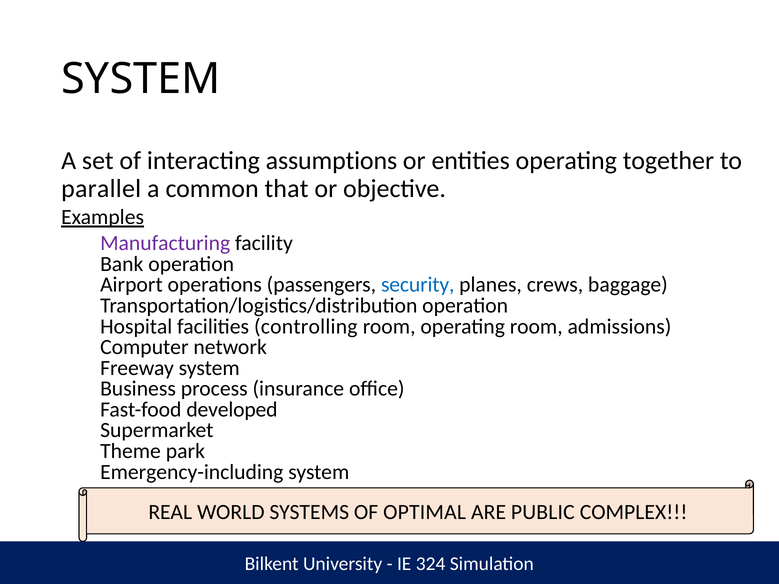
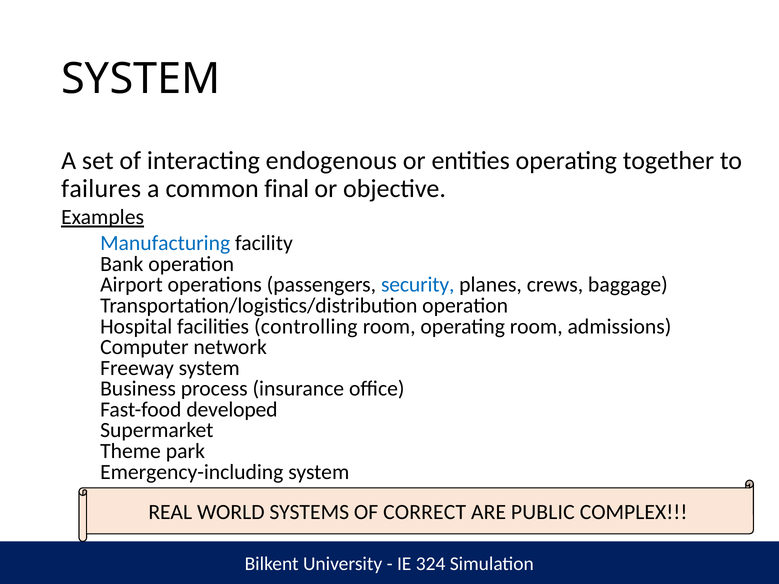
assumptions: assumptions -> endogenous
parallel: parallel -> failures
that: that -> final
Manufacturing colour: purple -> blue
OPTIMAL: OPTIMAL -> CORRECT
